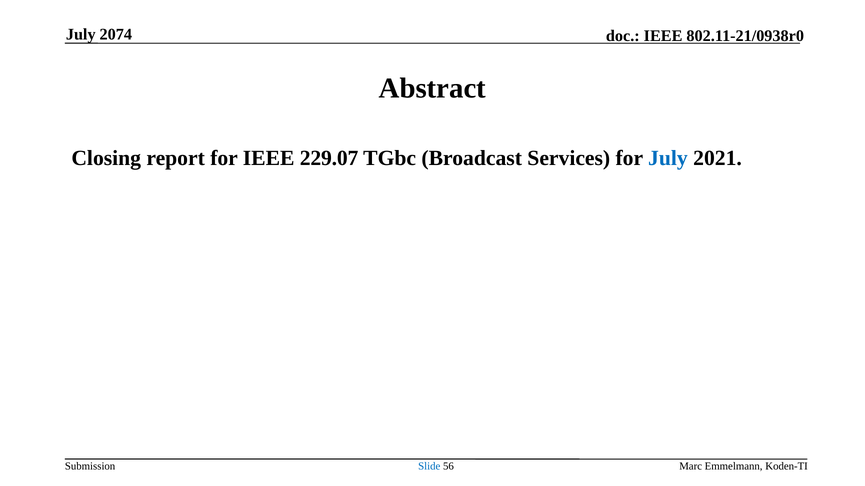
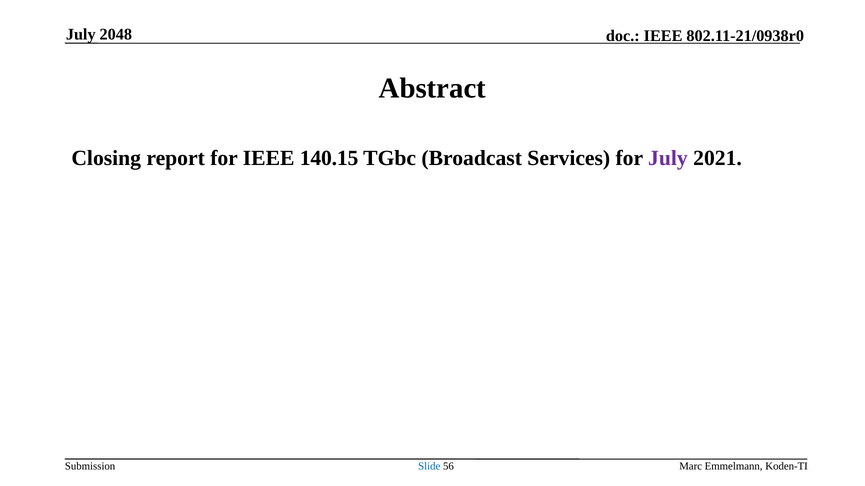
2074: 2074 -> 2048
229.07: 229.07 -> 140.15
July at (668, 158) colour: blue -> purple
